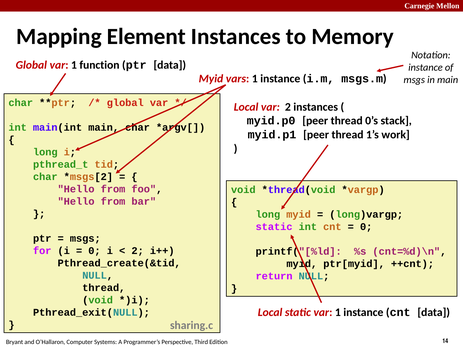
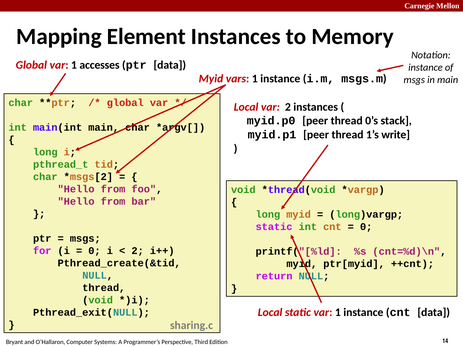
function: function -> accesses
work: work -> write
